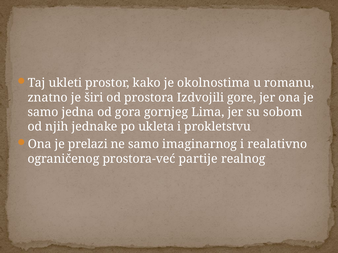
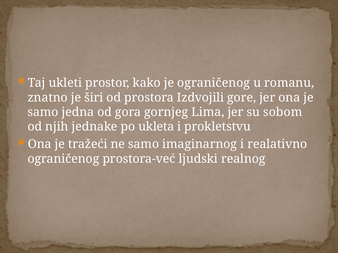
je okolnostima: okolnostima -> ograničenog
prelazi: prelazi -> tražeći
partije: partije -> ljudski
